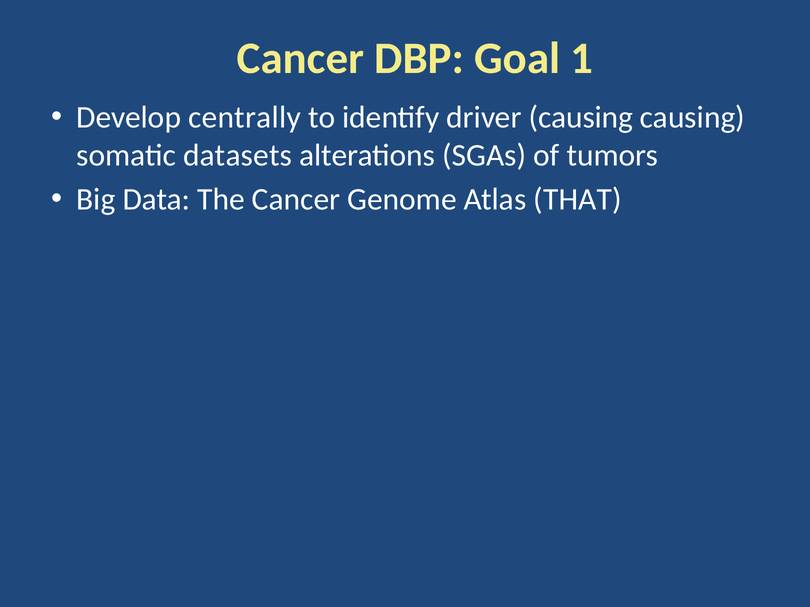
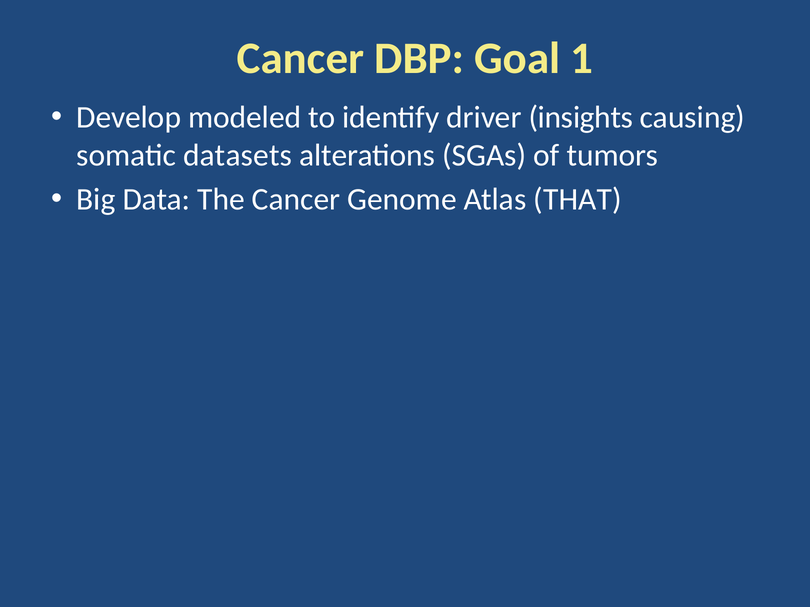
centrally: centrally -> modeled
driver causing: causing -> insights
